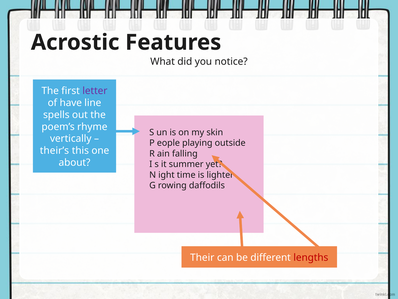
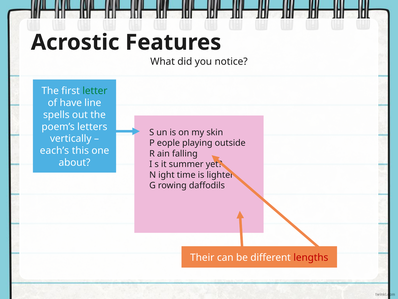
letter colour: purple -> green
rhyme: rhyme -> letters
their’s: their’s -> each’s
